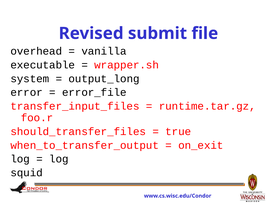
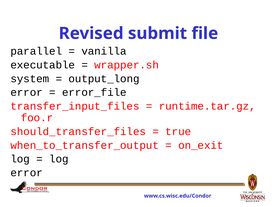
overhead: overhead -> parallel
squid at (27, 173): squid -> error
